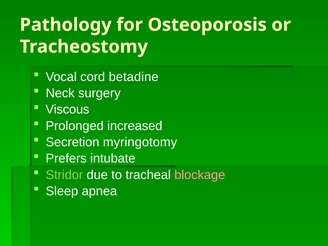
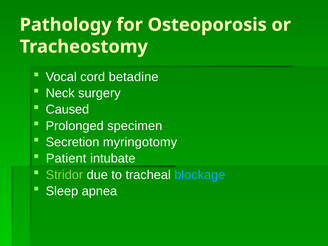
Viscous: Viscous -> Caused
increased: increased -> specimen
Prefers: Prefers -> Patient
blockage colour: pink -> light blue
